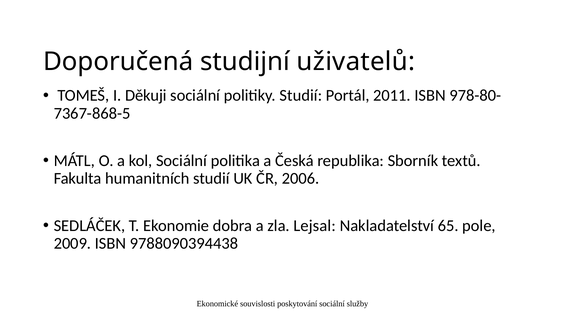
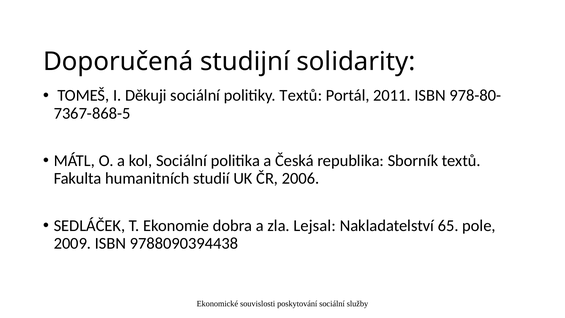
uživatelů: uživatelů -> solidarity
politiky Studií: Studií -> Textů
